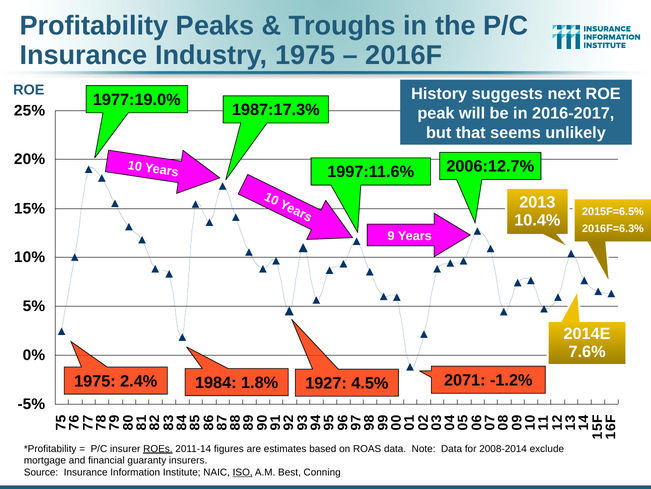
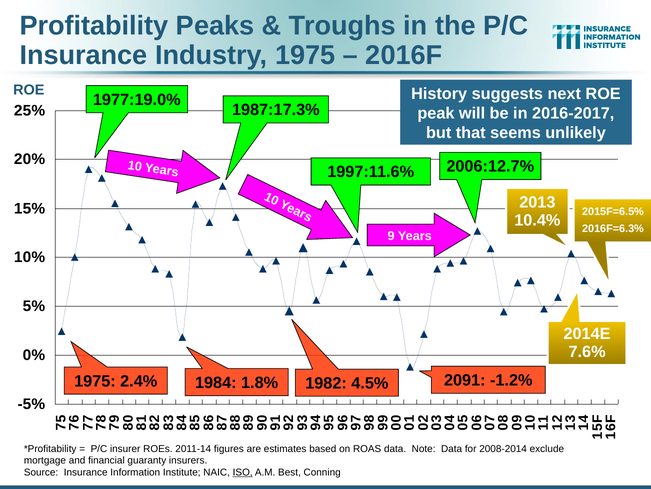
1927: 1927 -> 1982
2071: 2071 -> 2091
ROEs underline: present -> none
